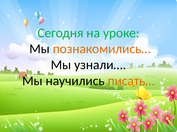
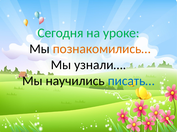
писать… colour: orange -> blue
